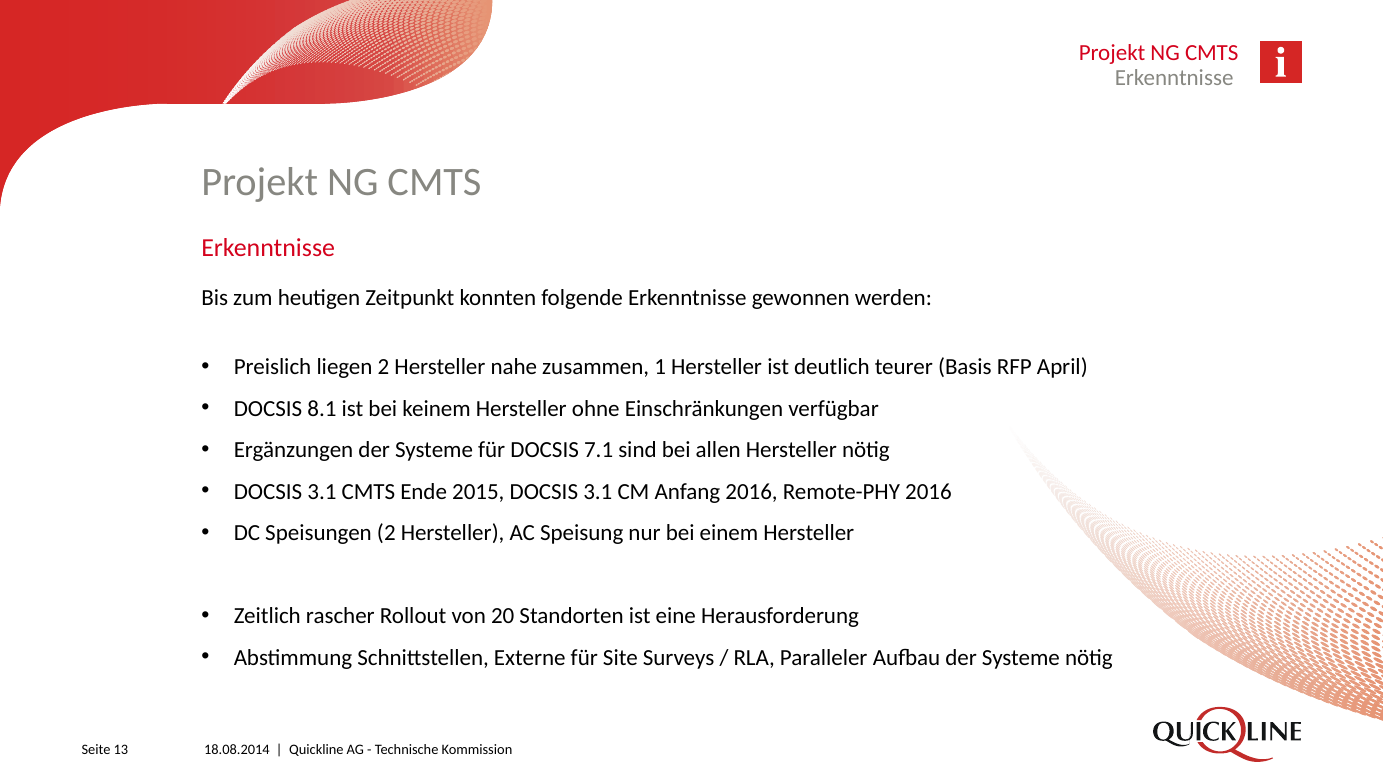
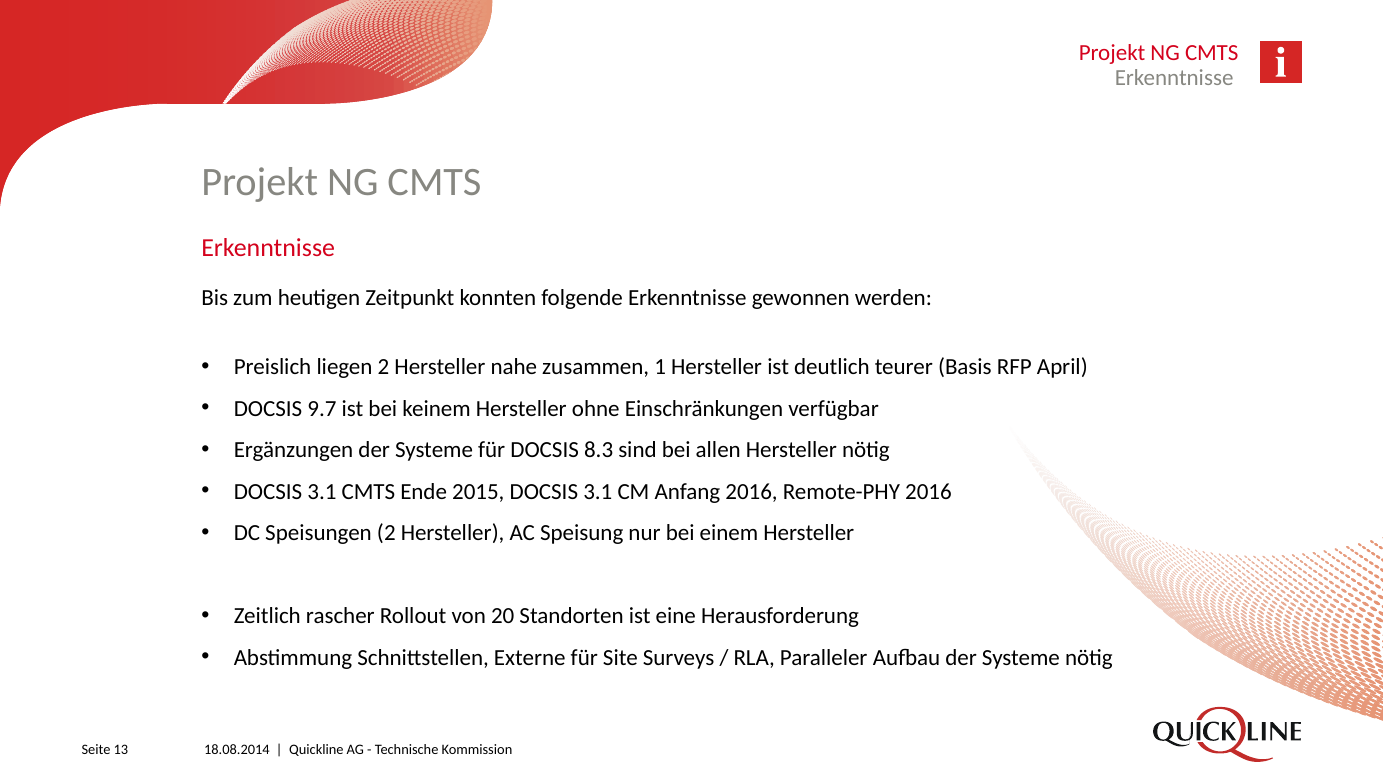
8.1: 8.1 -> 9.7
7.1: 7.1 -> 8.3
